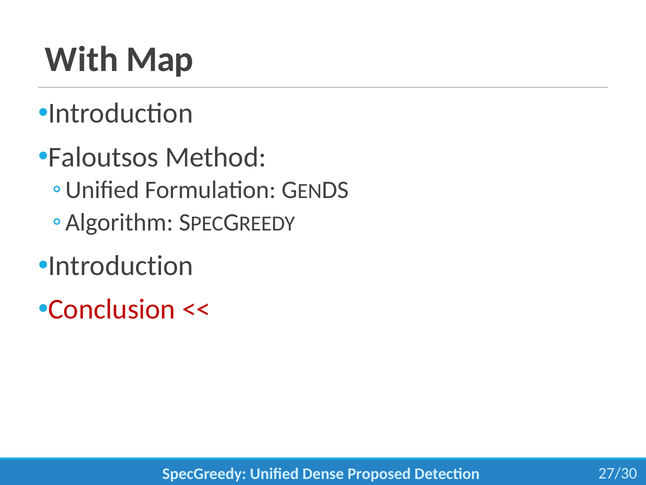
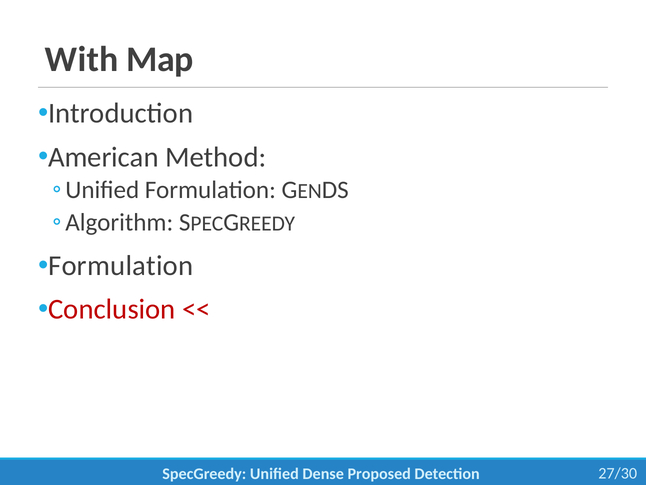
Faloutsos: Faloutsos -> American
Introduction at (121, 265): Introduction -> Formulation
